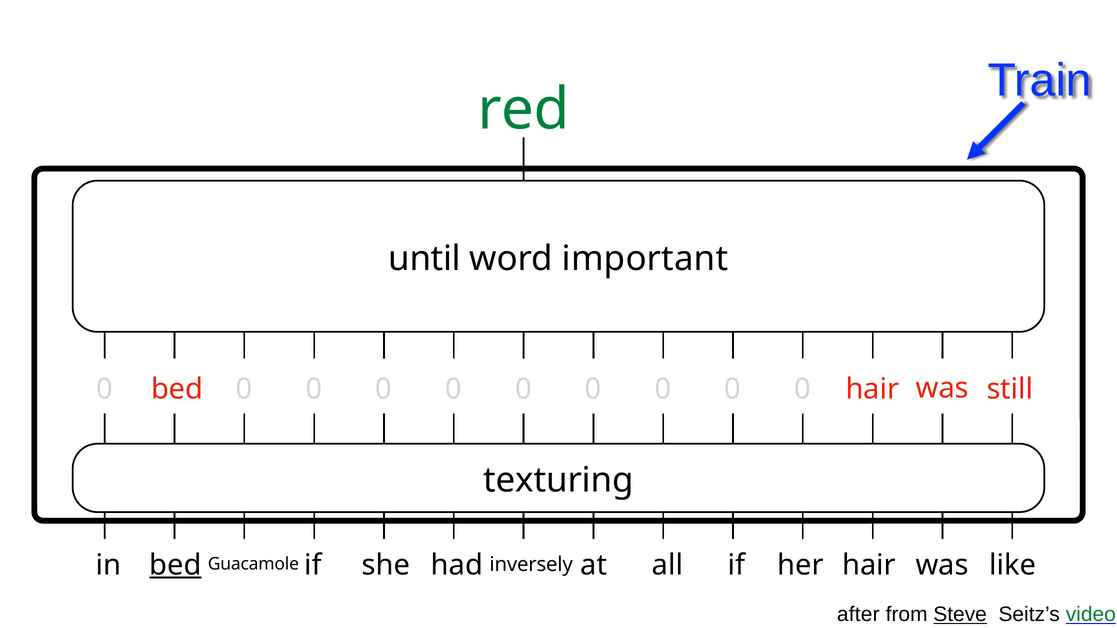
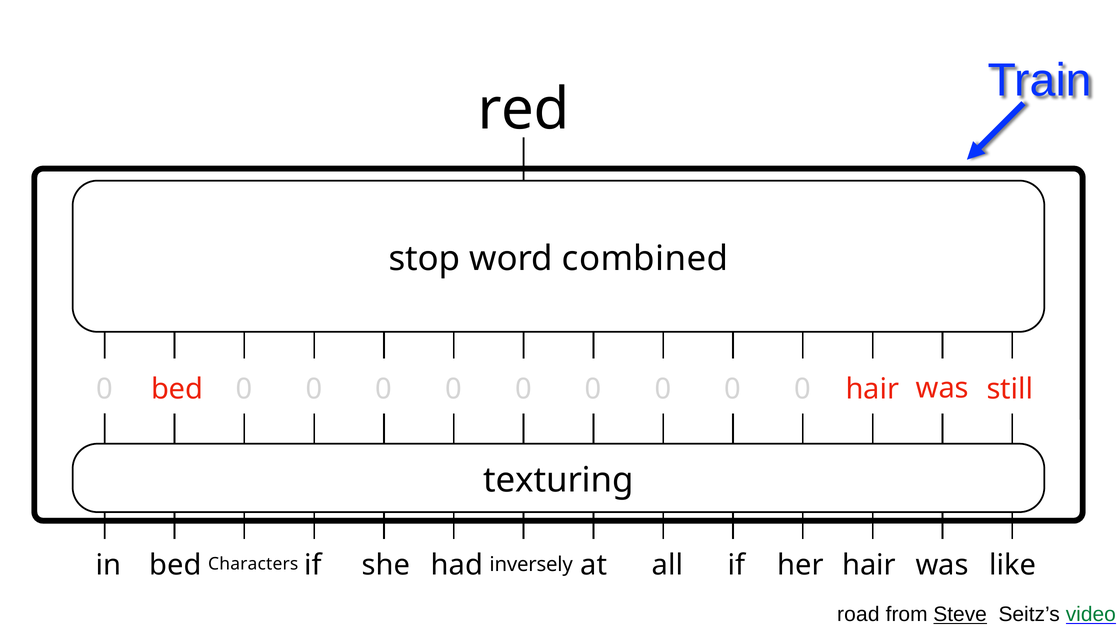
red colour: green -> black
until: until -> stop
important: important -> combined
bed at (175, 565) underline: present -> none
Guacamole: Guacamole -> Characters
after: after -> road
